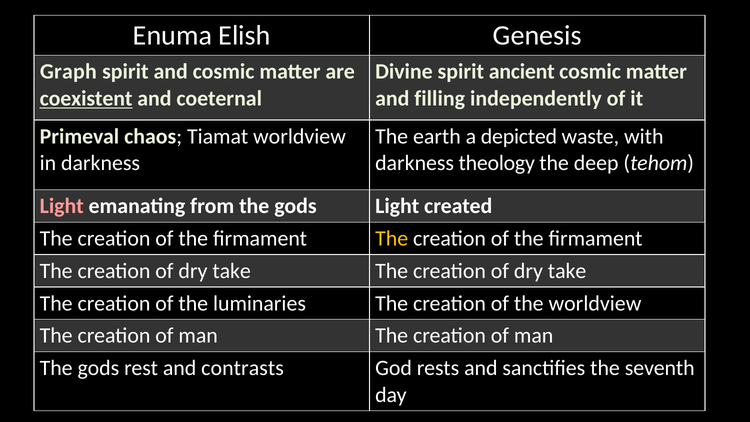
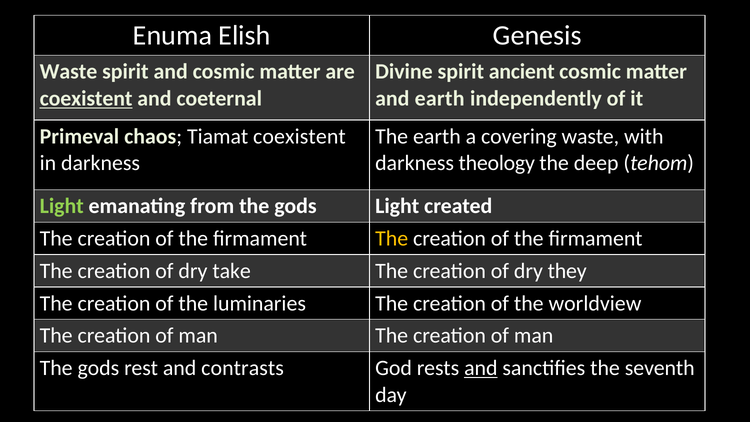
Graph at (68, 72): Graph -> Waste
and filling: filling -> earth
Tiamat worldview: worldview -> coexistent
depicted: depicted -> covering
Light at (62, 206) colour: pink -> light green
take at (567, 271): take -> they
and at (481, 368) underline: none -> present
